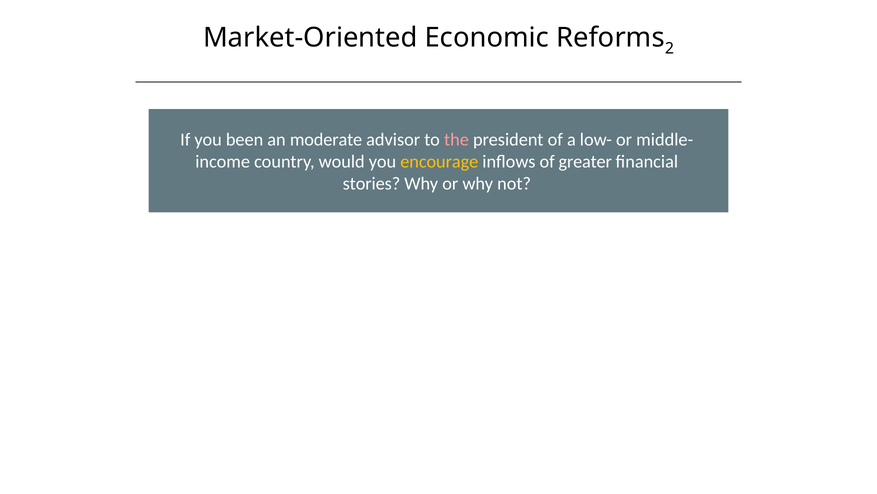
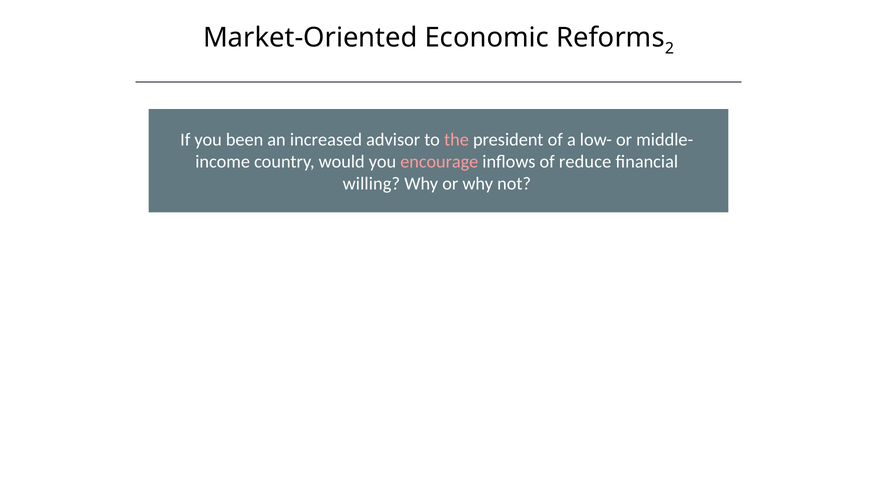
moderate: moderate -> increased
encourage colour: yellow -> pink
greater: greater -> reduce
stories: stories -> willing
